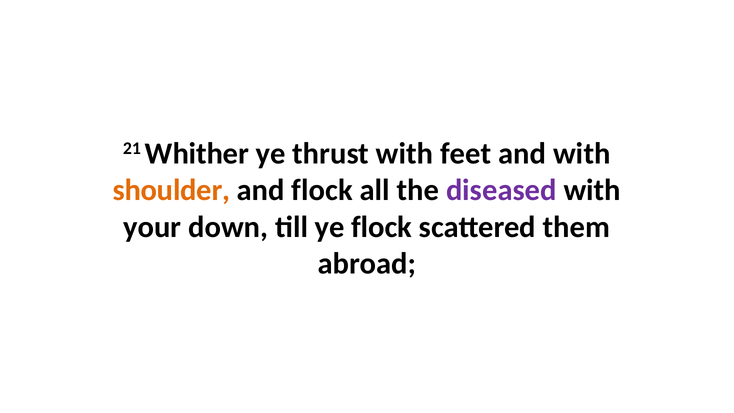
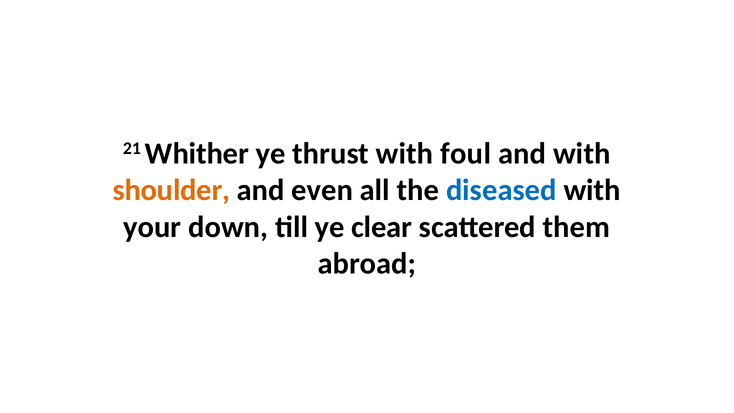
feet: feet -> foul
and flock: flock -> even
diseased colour: purple -> blue
ye flock: flock -> clear
